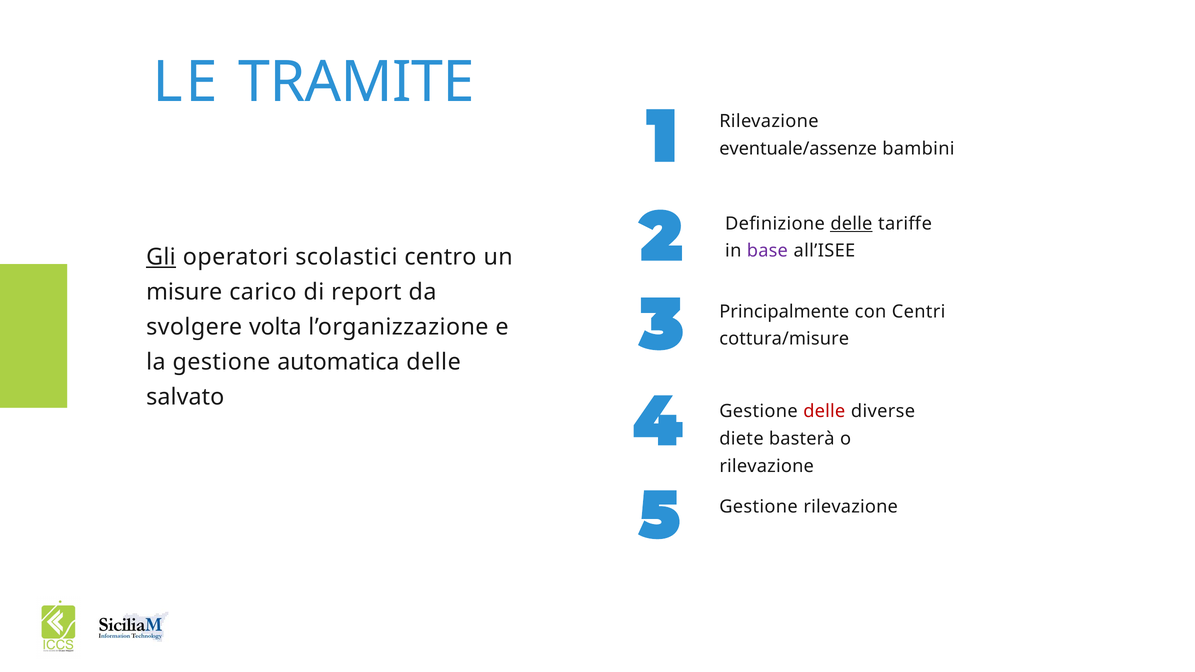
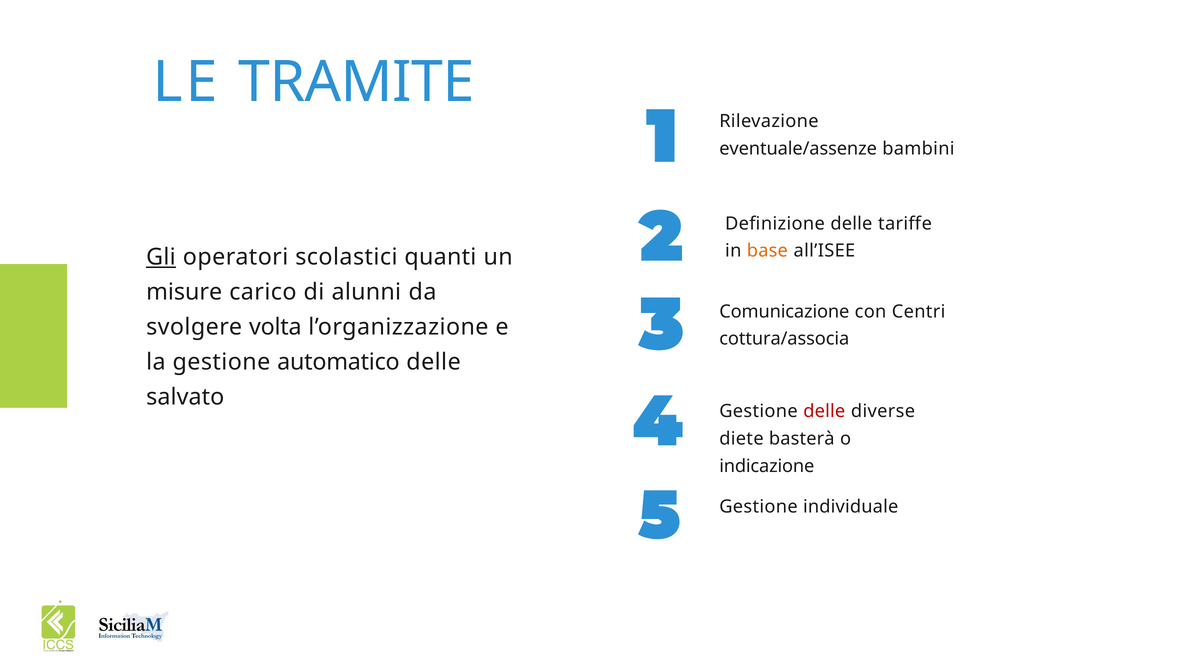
delle at (851, 224) underline: present -> none
base colour: purple -> orange
centro: centro -> quanti
report: report -> alunni
Principalmente: Principalmente -> Comunicazione
cottura/misure: cottura/misure -> cottura/associa
automatica: automatica -> automatico
rilevazione at (767, 466): rilevazione -> indicazione
Gestione rilevazione: rilevazione -> individuale
